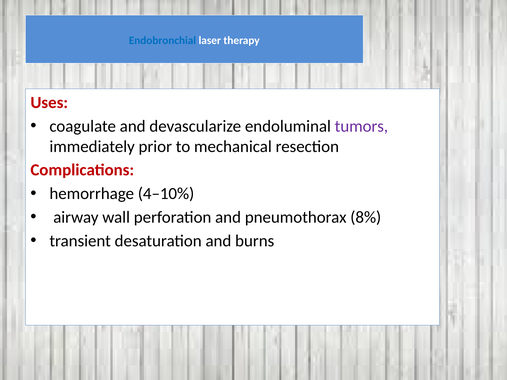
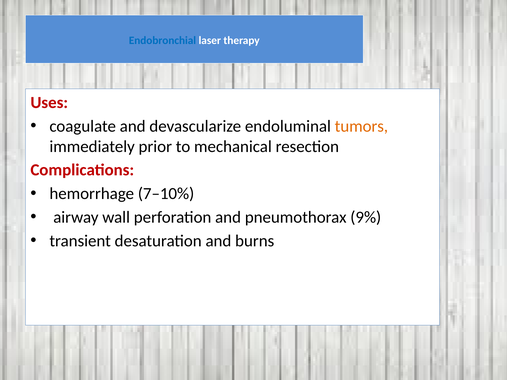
tumors colour: purple -> orange
4–10%: 4–10% -> 7–10%
8%: 8% -> 9%
